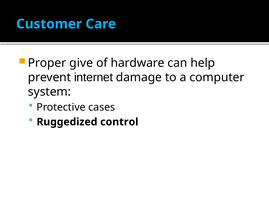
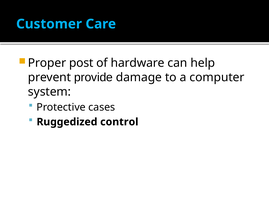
give: give -> post
internet: internet -> provide
